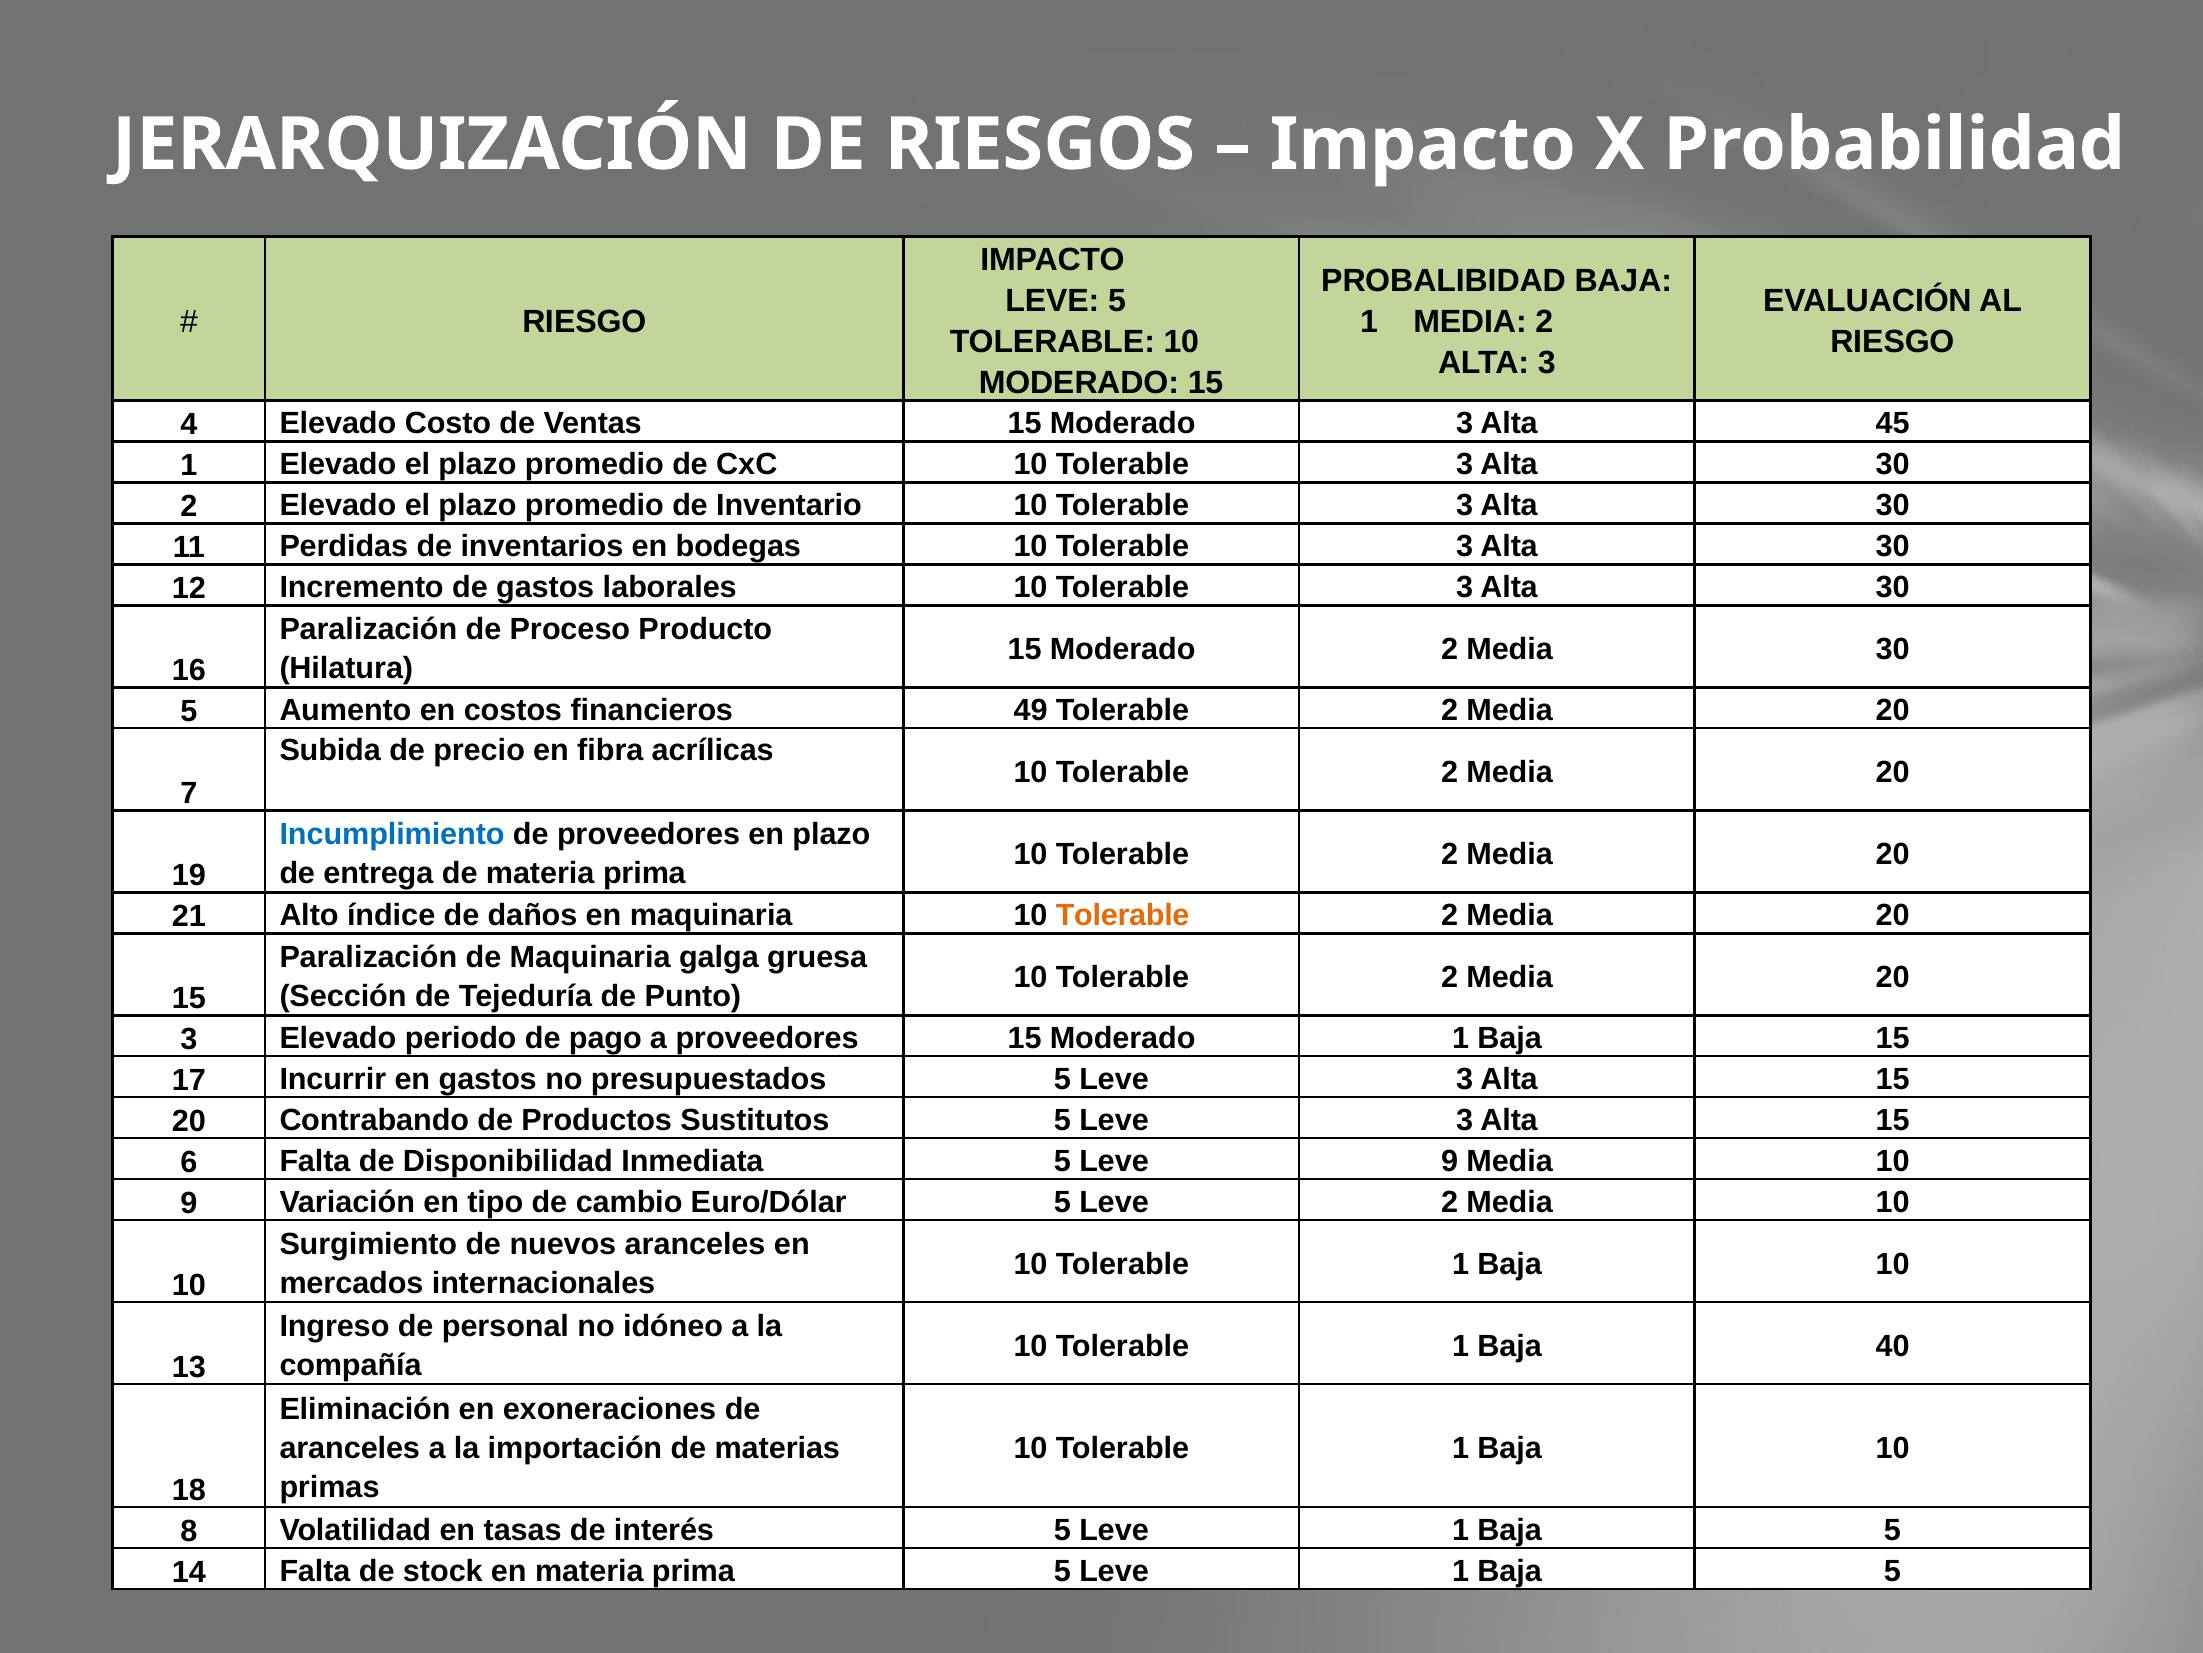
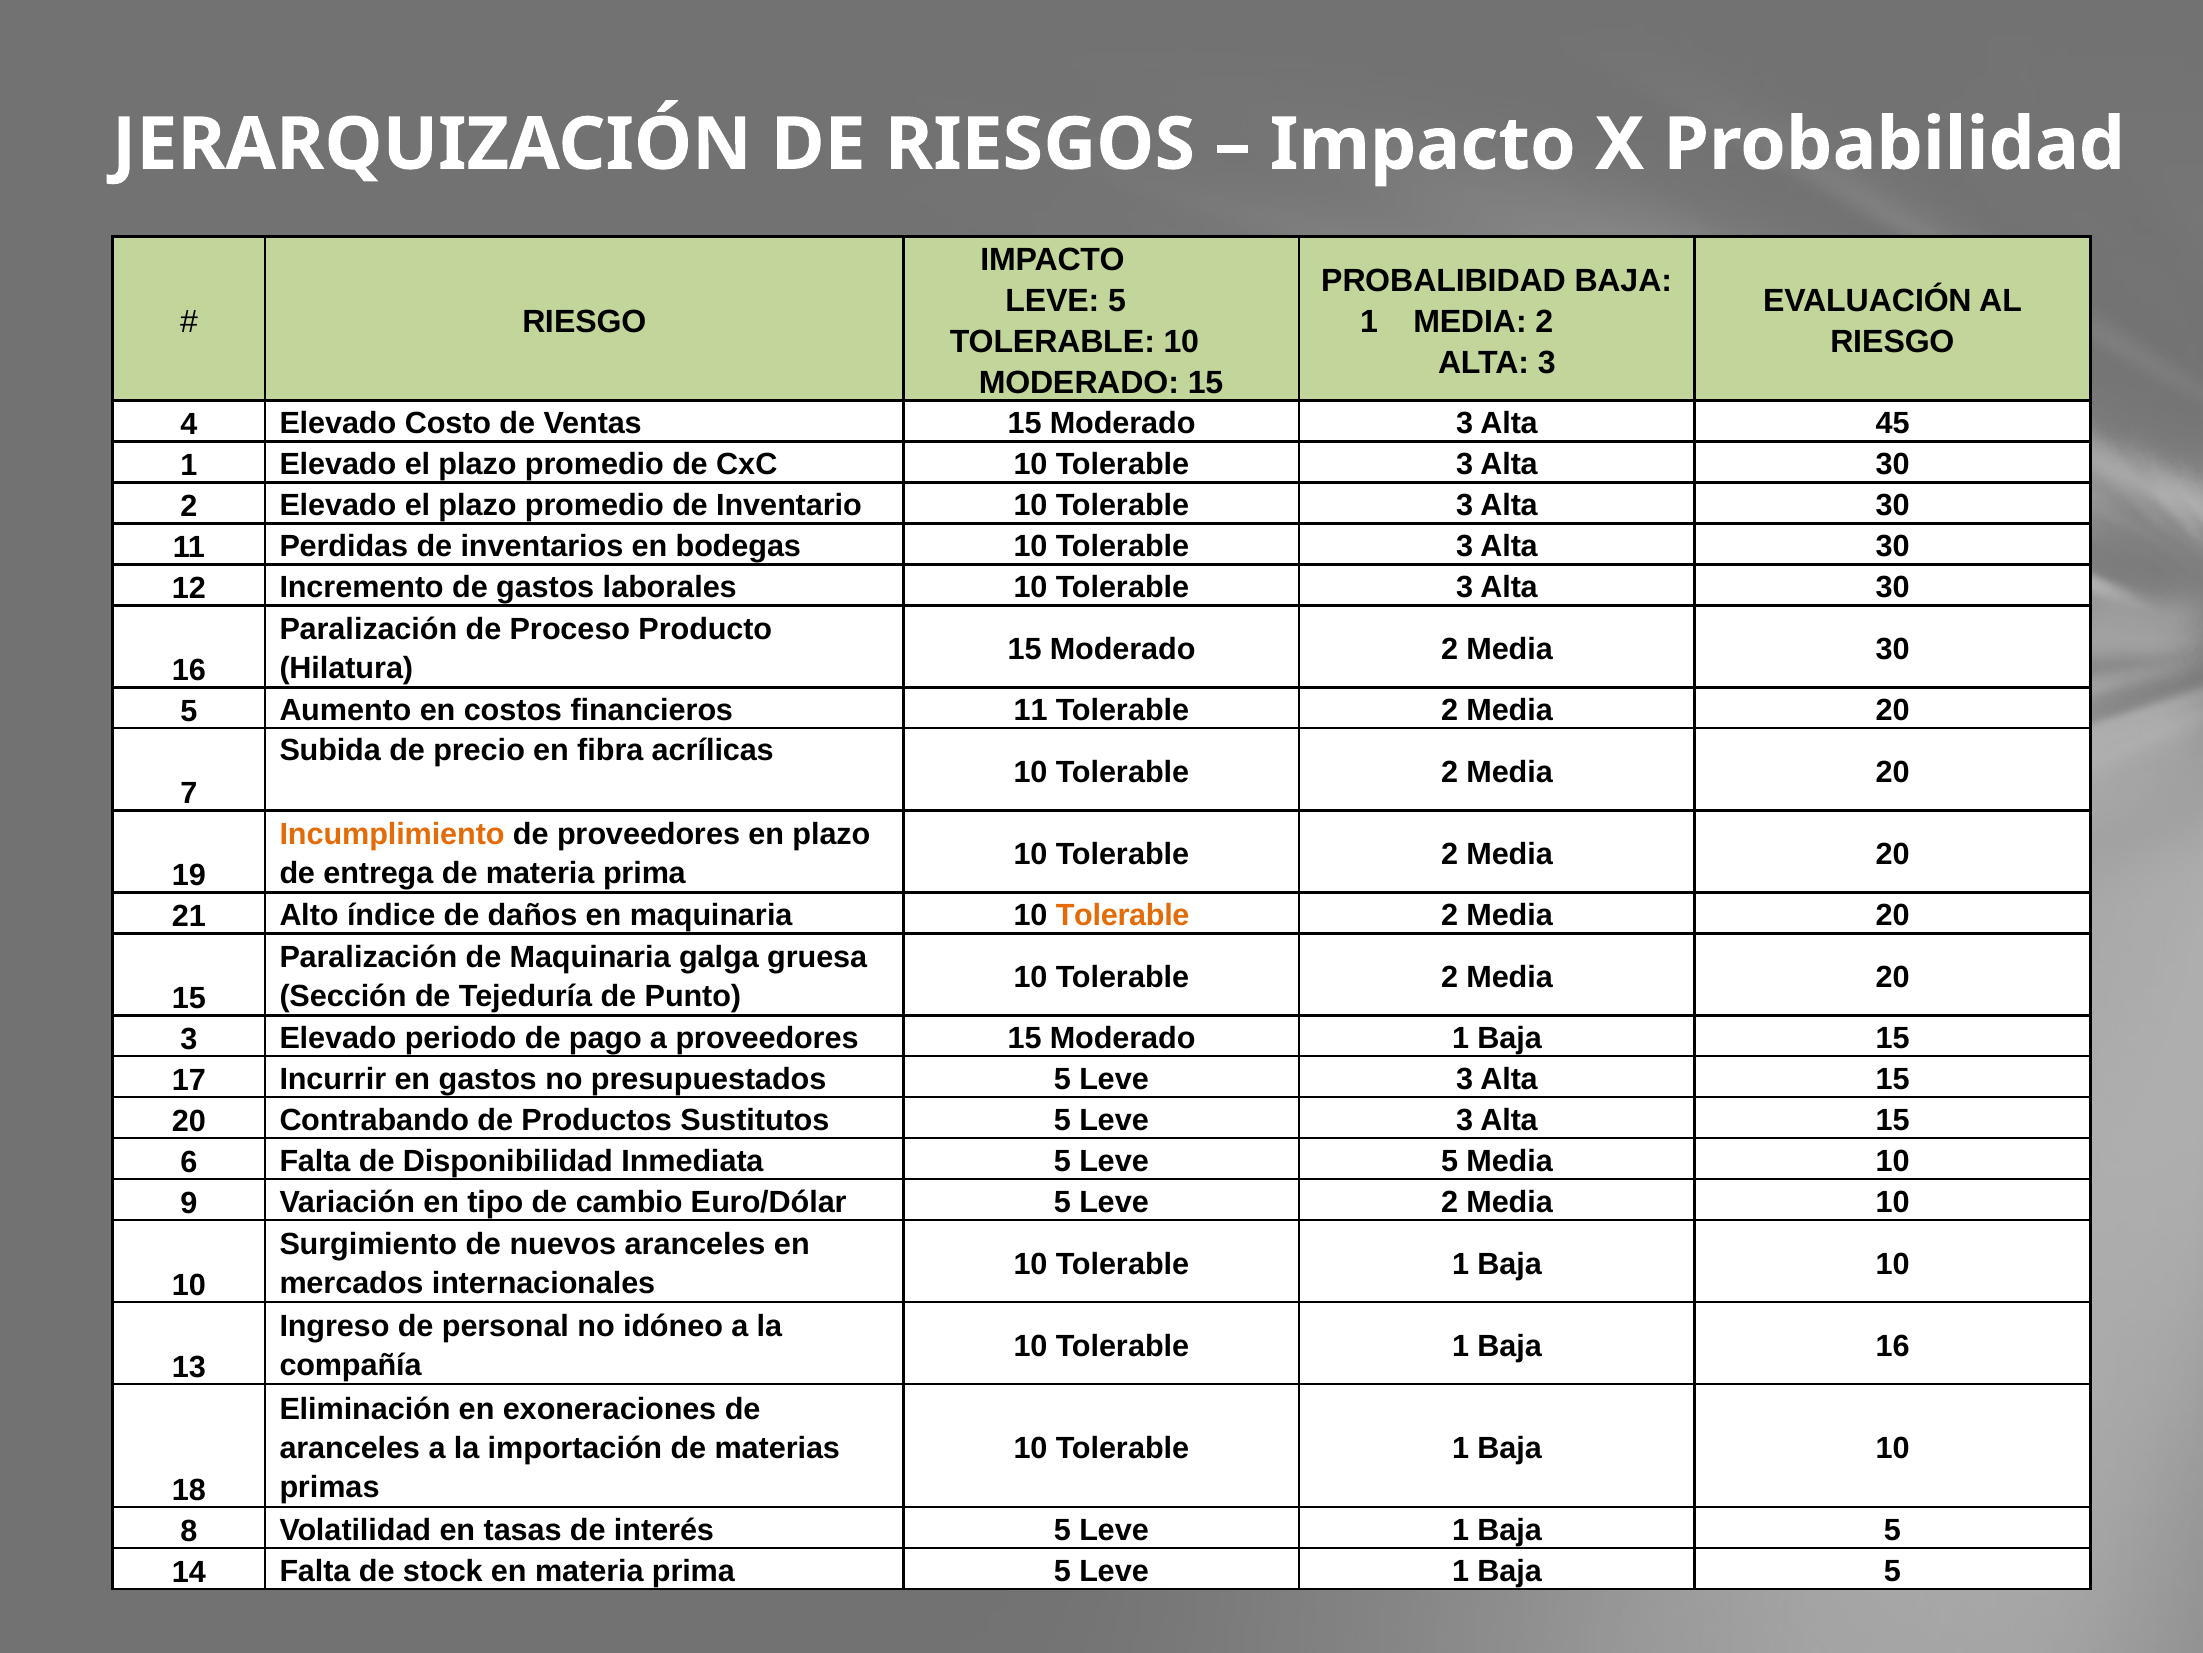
financieros 49: 49 -> 11
Incumplimiento colour: blue -> orange
5 Leve 9: 9 -> 5
Baja 40: 40 -> 16
